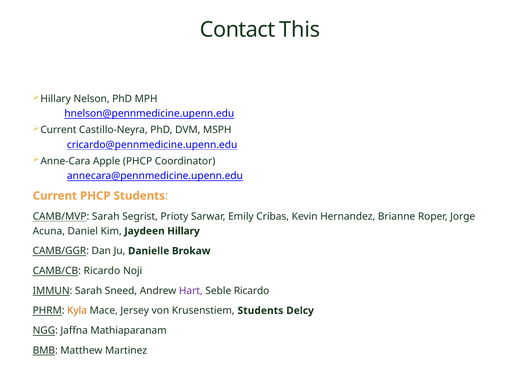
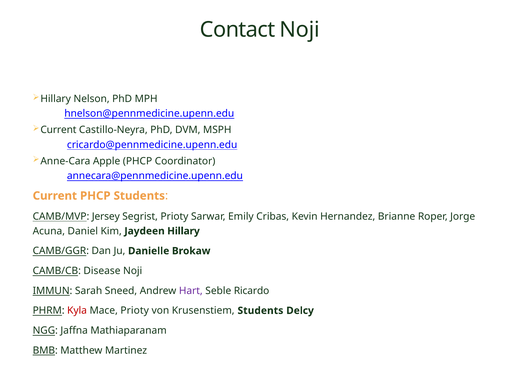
Contact This: This -> Noji
CAMB/MVP Sarah: Sarah -> Jersey
CAMB/CB Ricardo: Ricardo -> Disease
Kyla colour: orange -> red
Mace Jersey: Jersey -> Prioty
